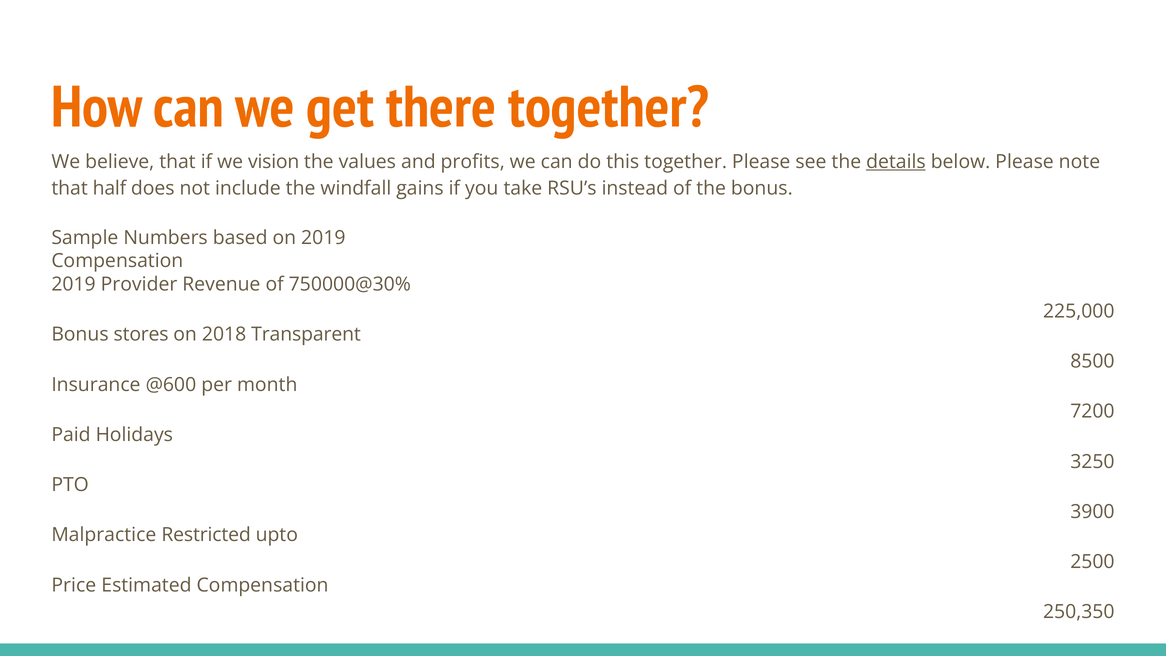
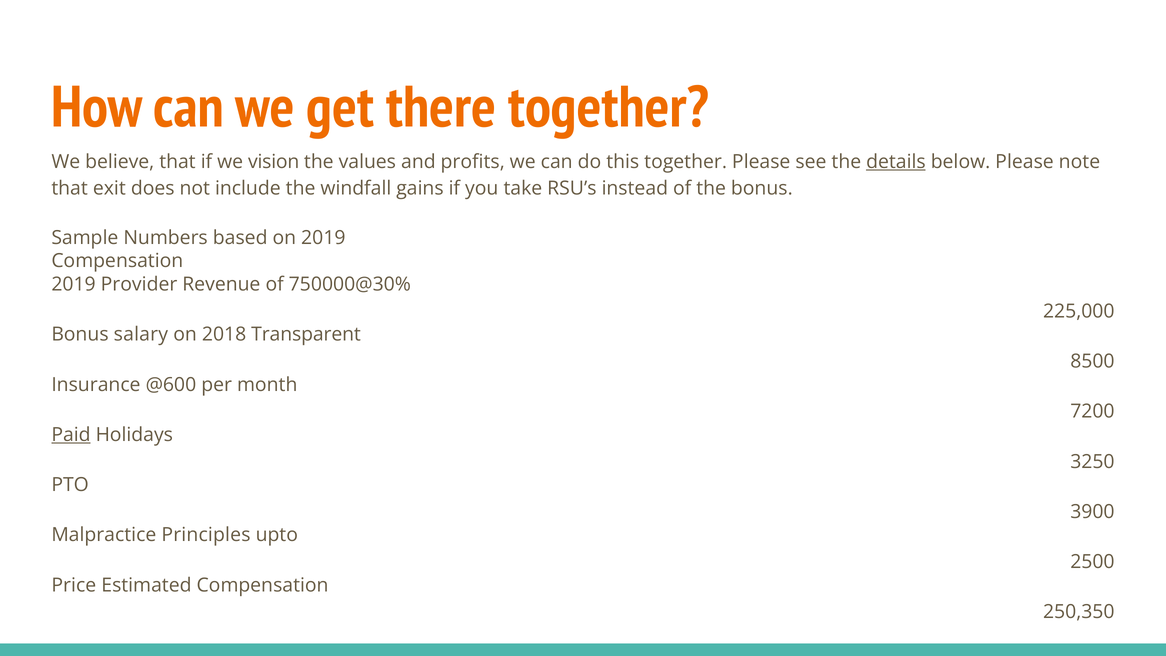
half: half -> exit
stores: stores -> salary
Paid underline: none -> present
Restricted: Restricted -> Principles
